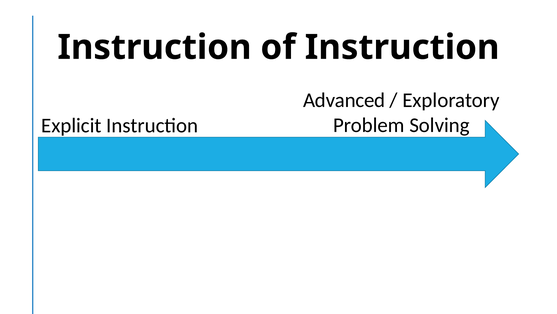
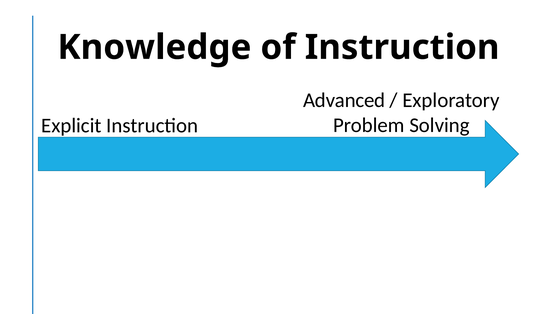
Instruction at (154, 47): Instruction -> Knowledge
